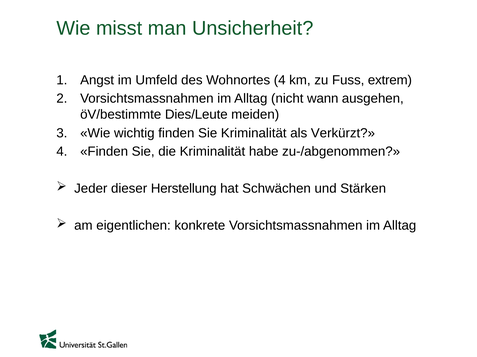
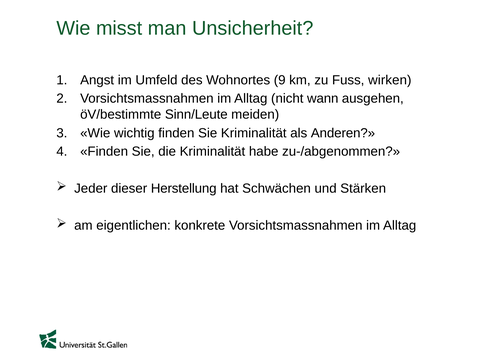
Wohnortes 4: 4 -> 9
extrem: extrem -> wirken
Dies/Leute: Dies/Leute -> Sinn/Leute
Verkürzt: Verkürzt -> Anderen
